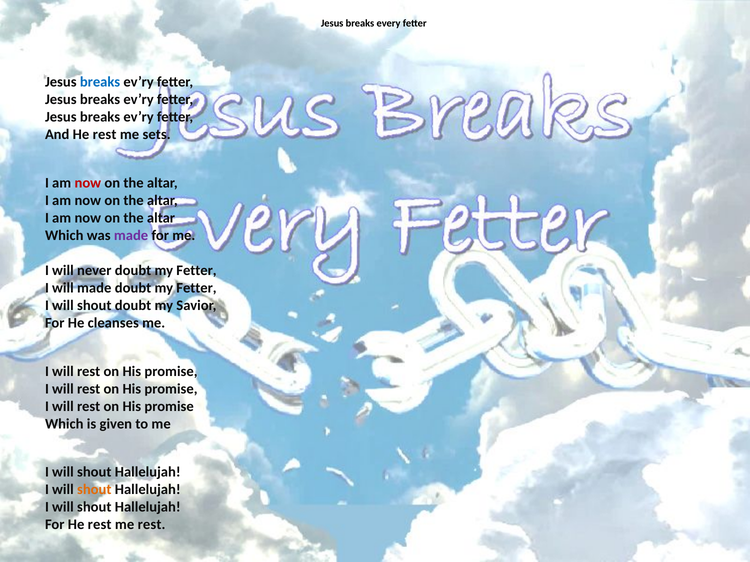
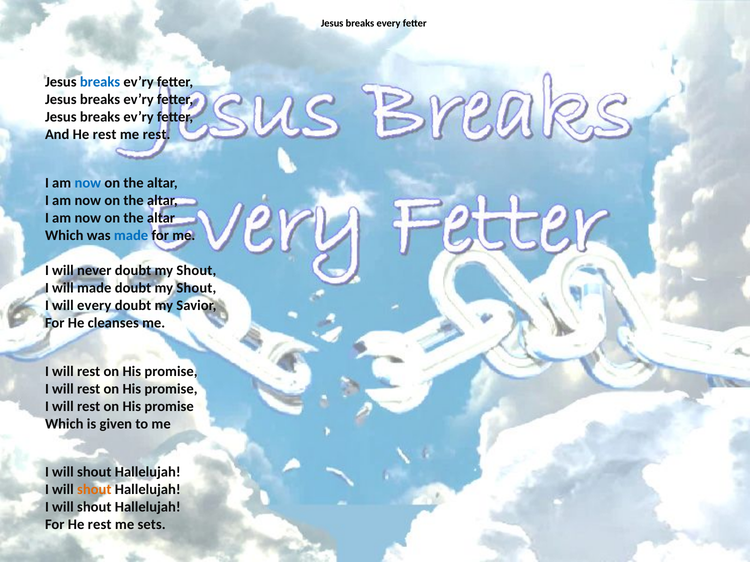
me sets: sets -> rest
now at (88, 183) colour: red -> blue
made at (131, 236) colour: purple -> blue
never doubt my Fetter: Fetter -> Shout
Fetter at (196, 288): Fetter -> Shout
shout at (94, 306): shout -> every
me rest: rest -> sets
